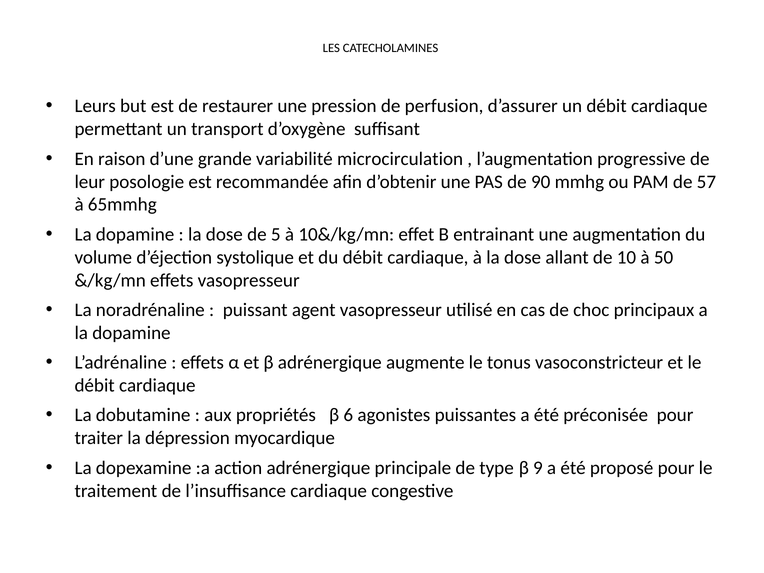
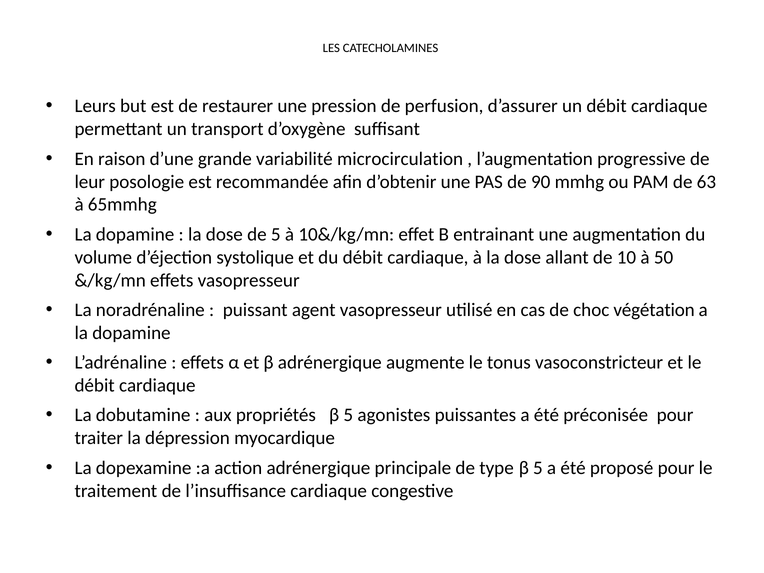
57: 57 -> 63
principaux: principaux -> végétation
propriétés β 6: 6 -> 5
type β 9: 9 -> 5
